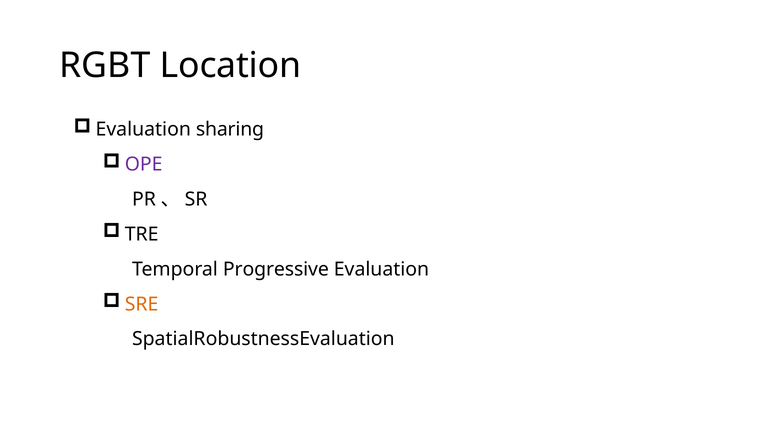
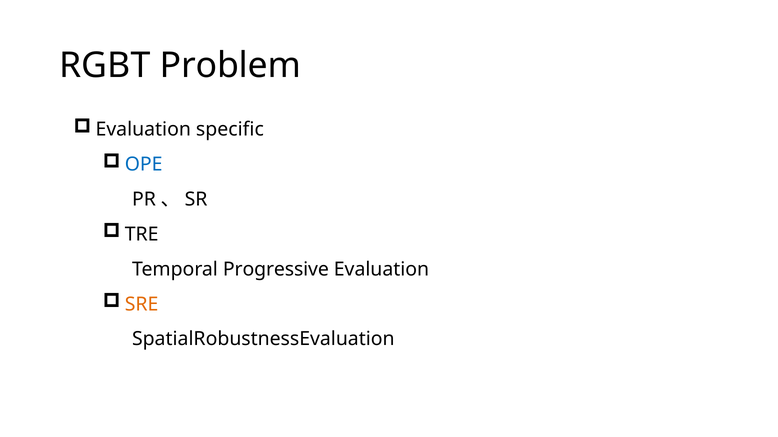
Location: Location -> Problem
sharing: sharing -> specific
OPE colour: purple -> blue
